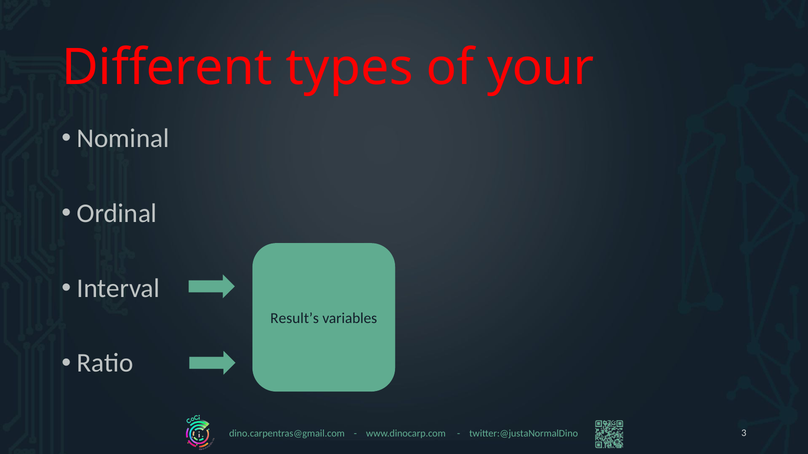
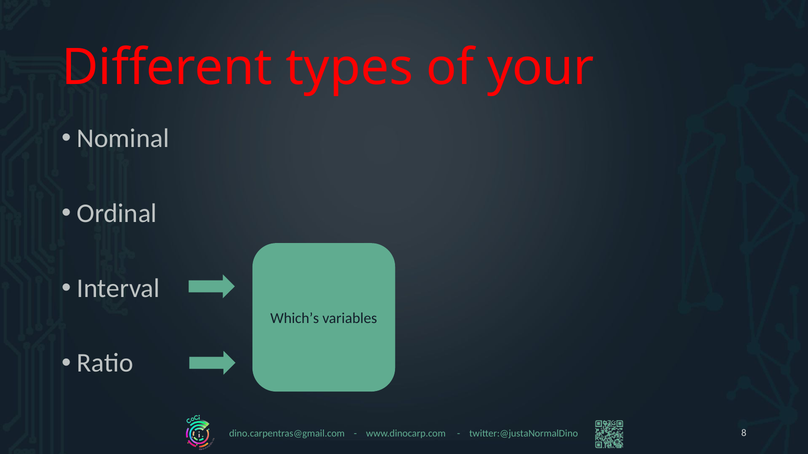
Result’s: Result’s -> Which’s
3: 3 -> 8
